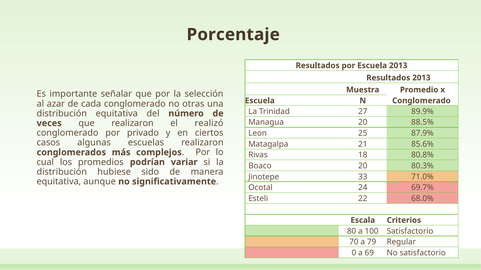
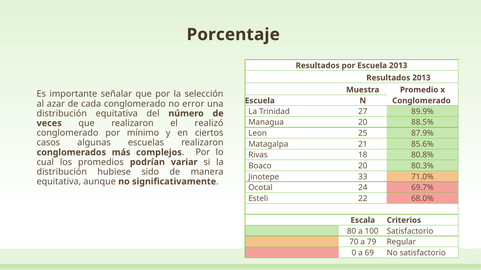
otras: otras -> error
privado: privado -> mínimo
